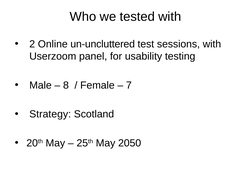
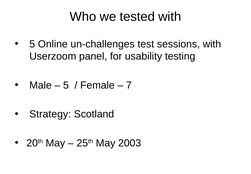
2 at (32, 44): 2 -> 5
un-uncluttered: un-uncluttered -> un-challenges
8 at (66, 85): 8 -> 5
2050: 2050 -> 2003
